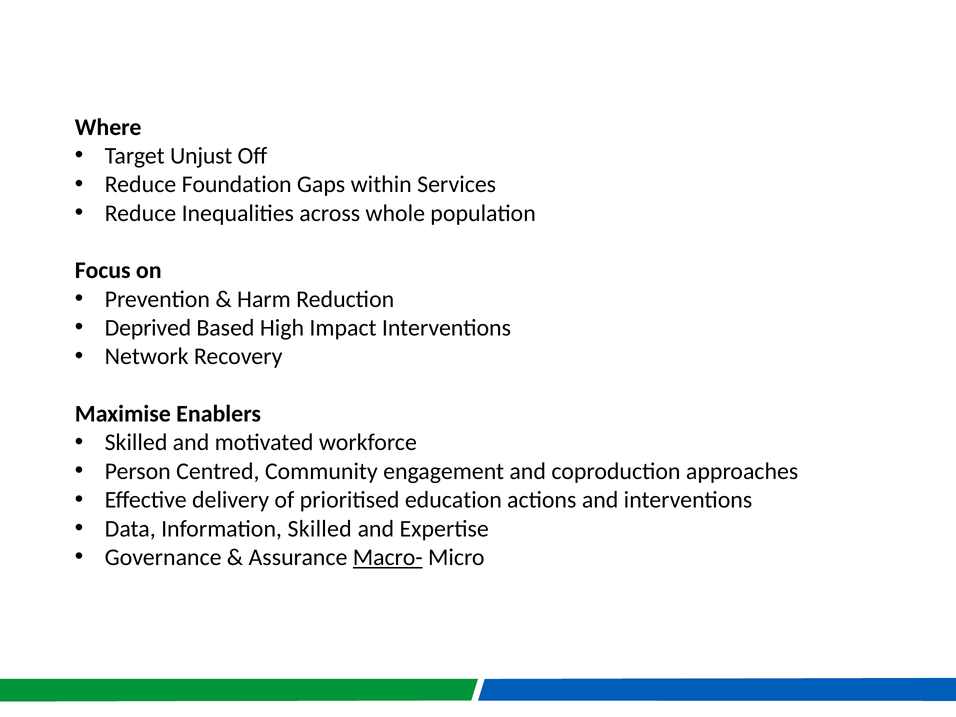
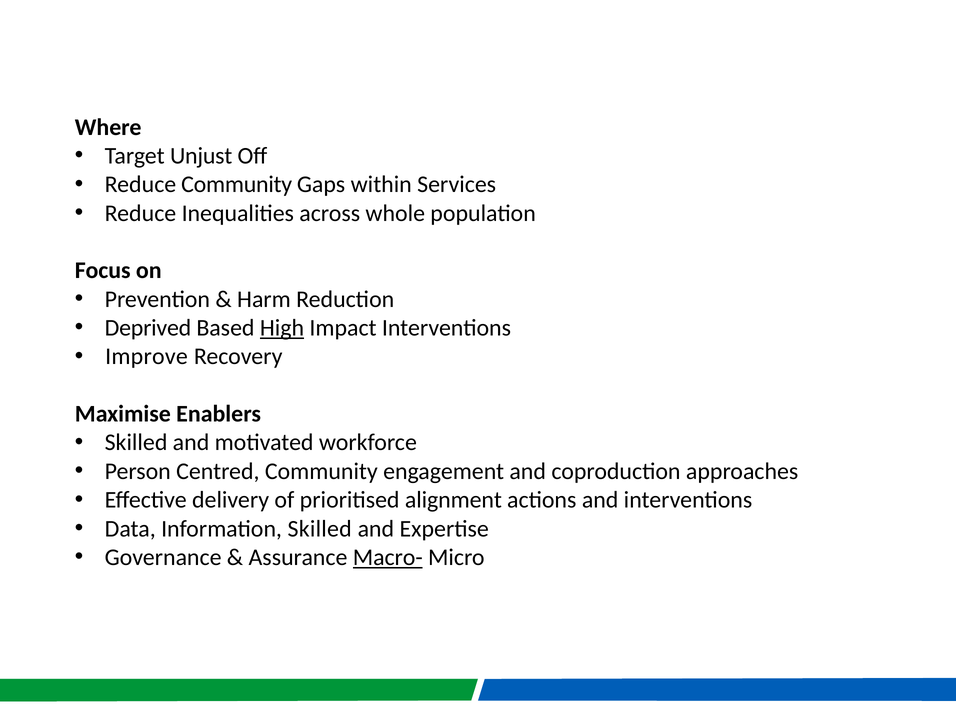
Reduce Foundation: Foundation -> Community
High underline: none -> present
Network: Network -> Improve
education: education -> alignment
